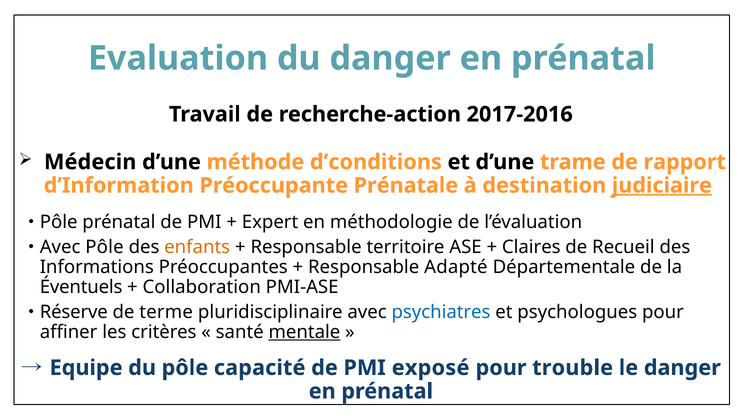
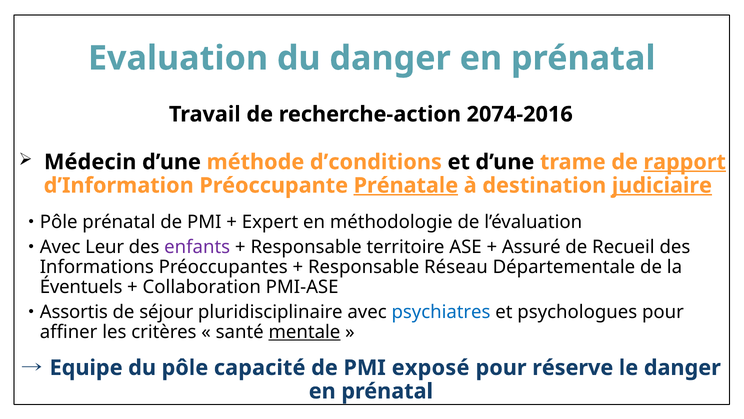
2017-2016: 2017-2016 -> 2074-2016
rapport underline: none -> present
Prénatale underline: none -> present
Avec Pôle: Pôle -> Leur
enfants colour: orange -> purple
Claires: Claires -> Assuré
Adapté: Adapté -> Réseau
Réserve: Réserve -> Assortis
terme: terme -> séjour
trouble: trouble -> réserve
